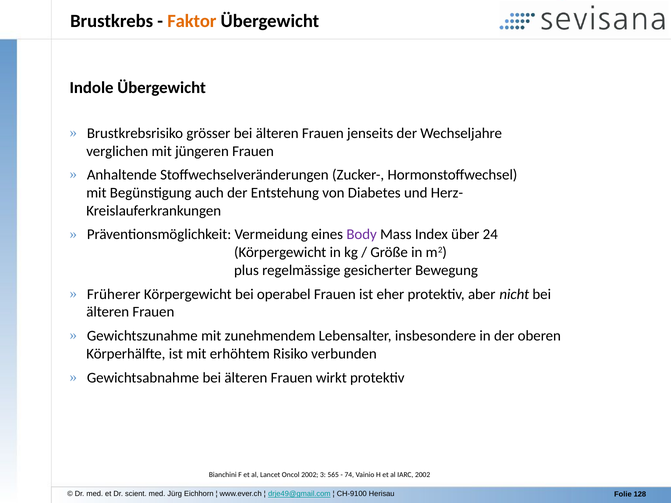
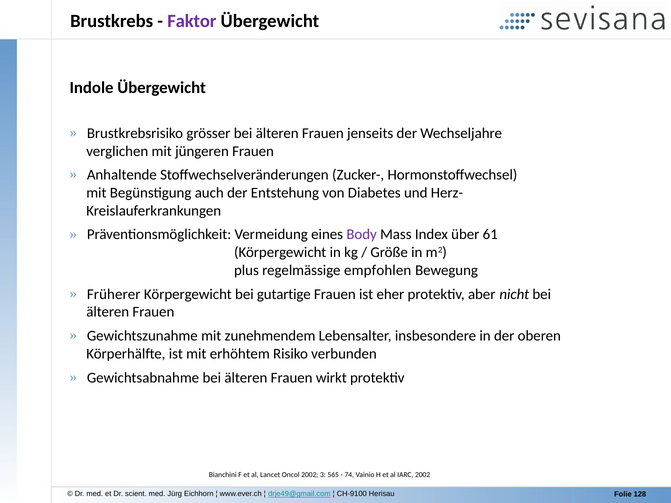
Faktor colour: orange -> purple
24: 24 -> 61
gesicherter: gesicherter -> empfohlen
operabel: operabel -> gutartige
